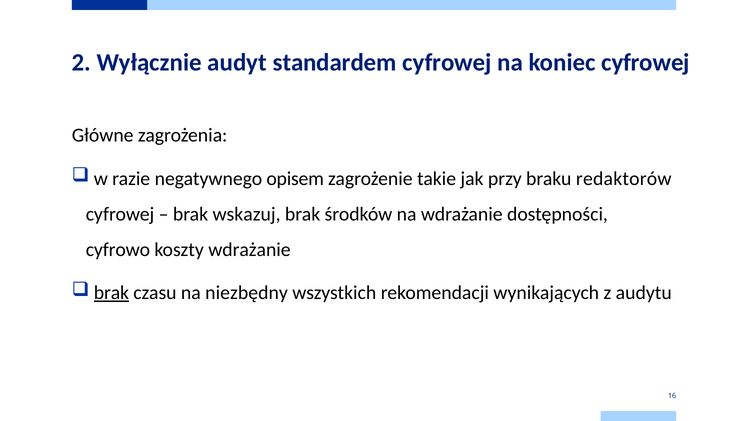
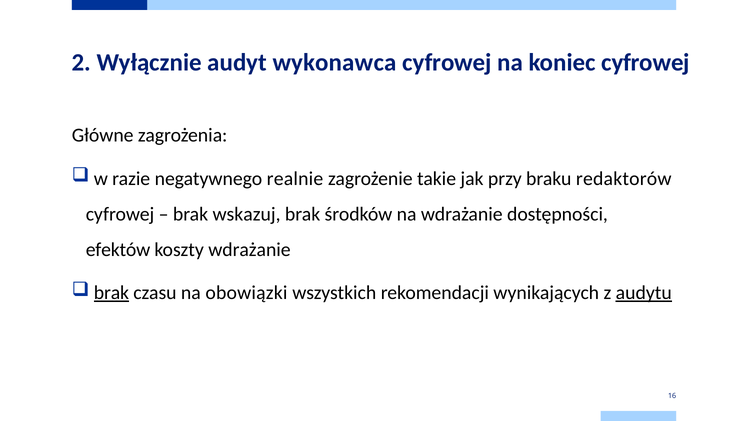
standardem: standardem -> wykonawca
opisem: opisem -> realnie
cyfrowo: cyfrowo -> efektów
niezbędny: niezbędny -> obowiązki
audytu underline: none -> present
